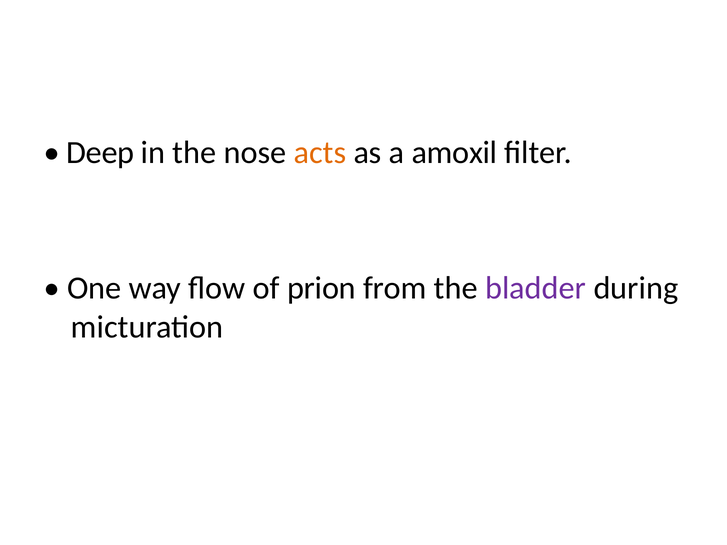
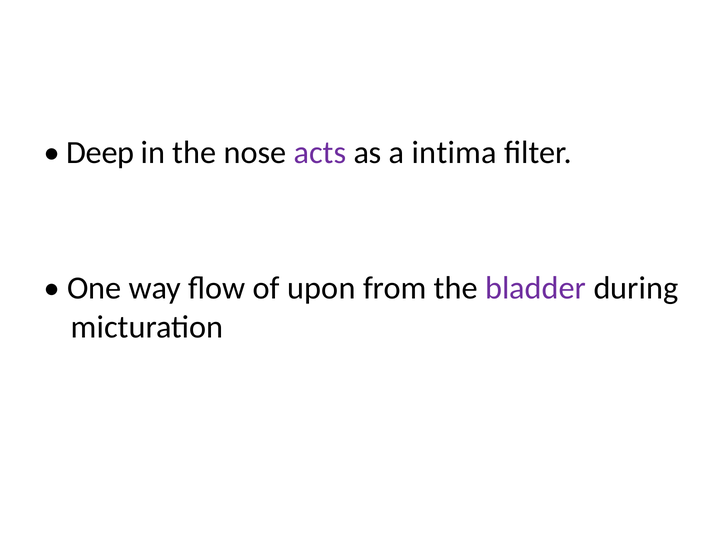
acts colour: orange -> purple
amoxil: amoxil -> intima
prion: prion -> upon
